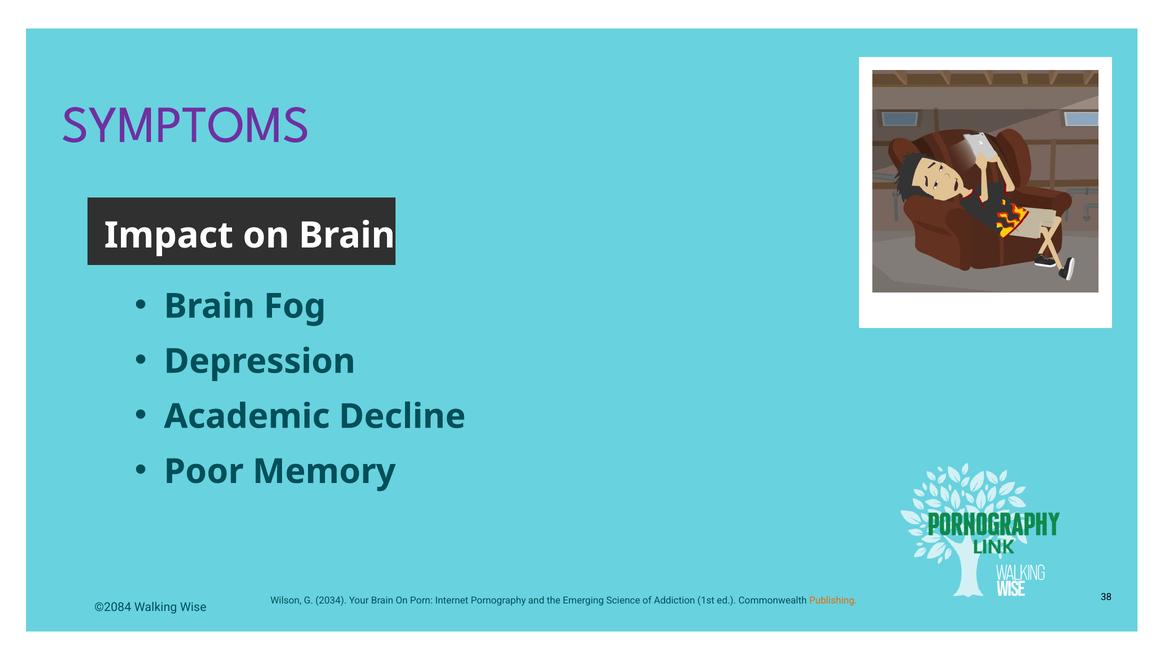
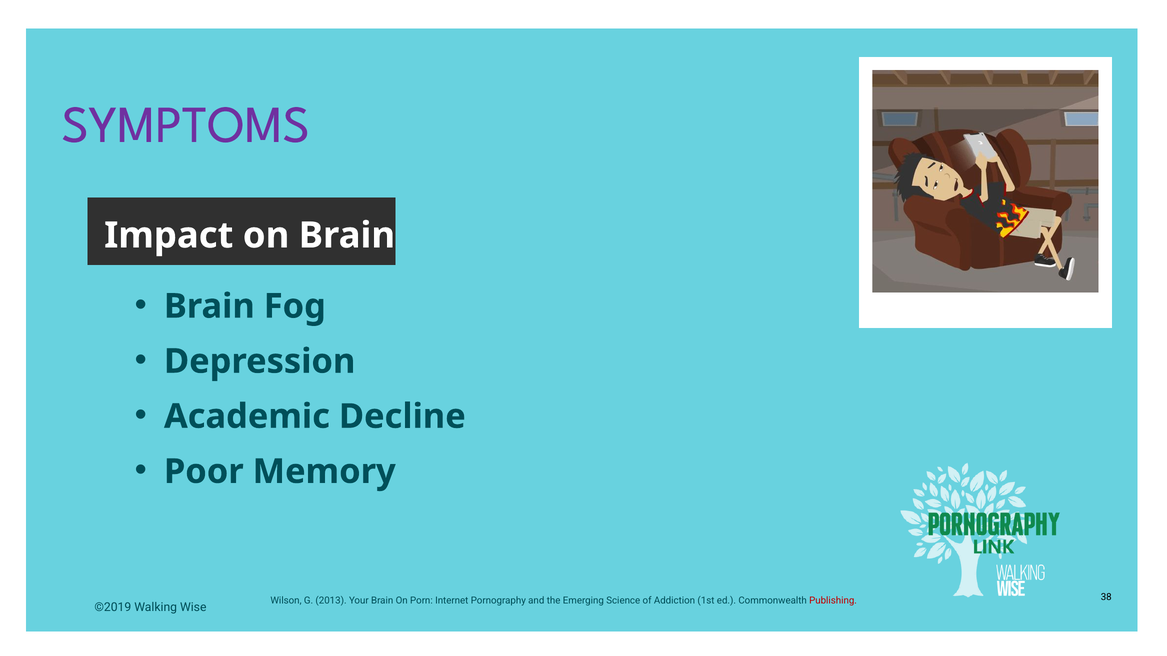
2034: 2034 -> 2013
Publishing colour: orange -> red
©2084: ©2084 -> ©2019
